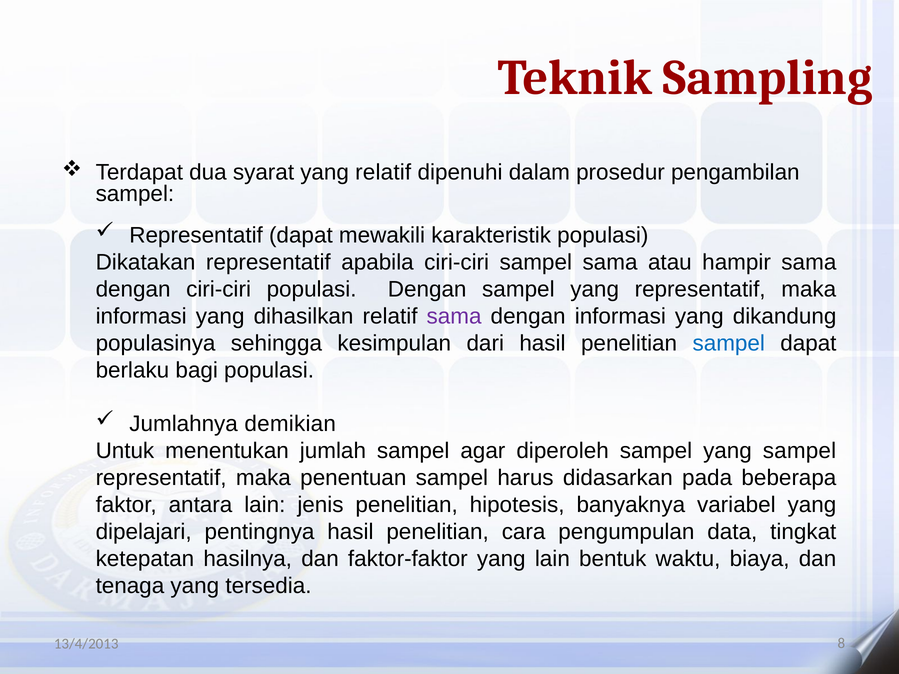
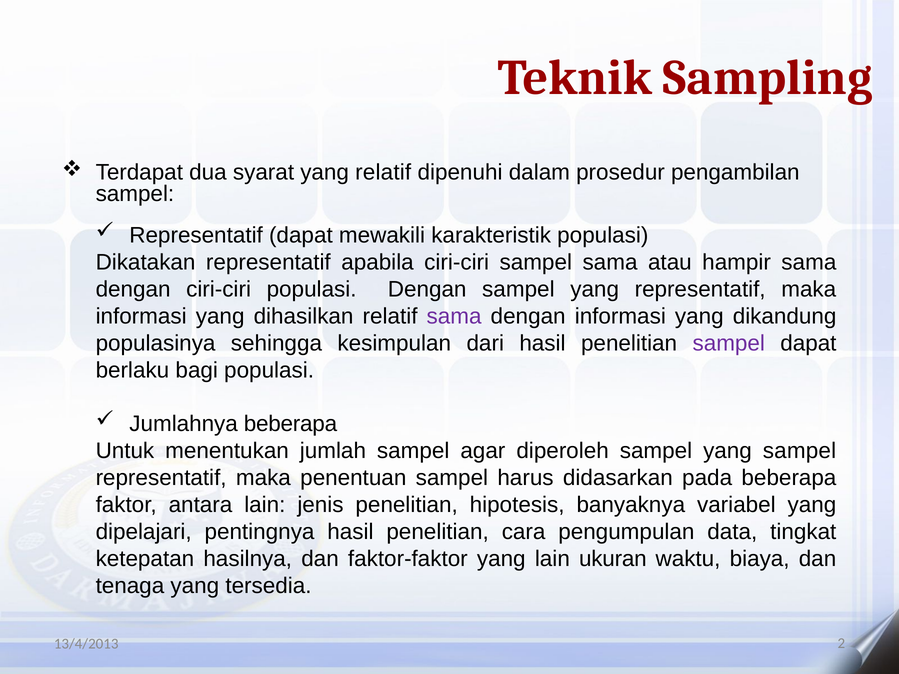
sampel at (729, 343) colour: blue -> purple
Jumlahnya demikian: demikian -> beberapa
bentuk: bentuk -> ukuran
8: 8 -> 2
